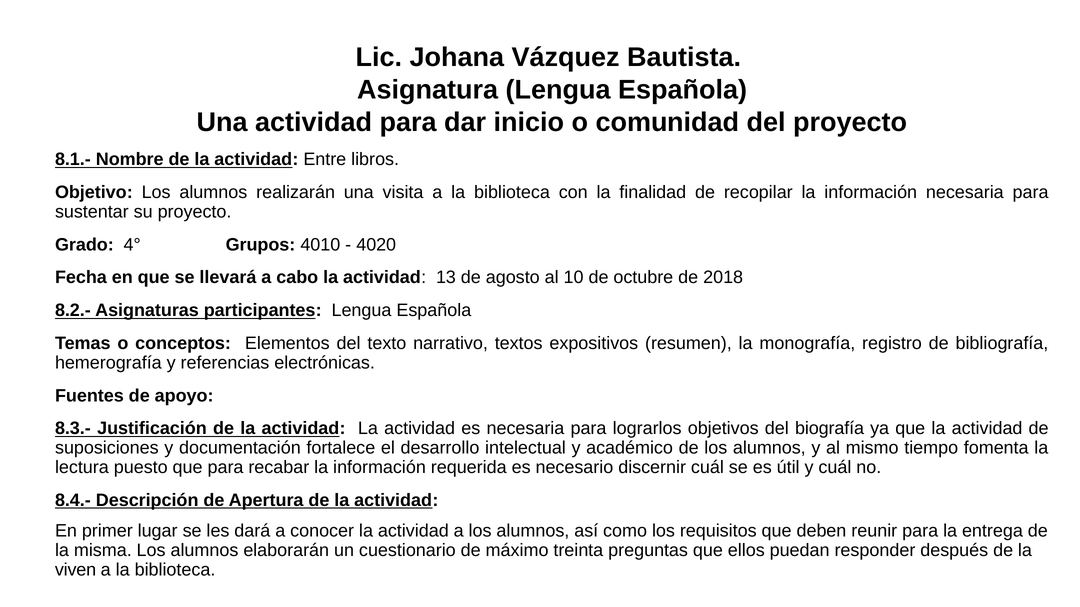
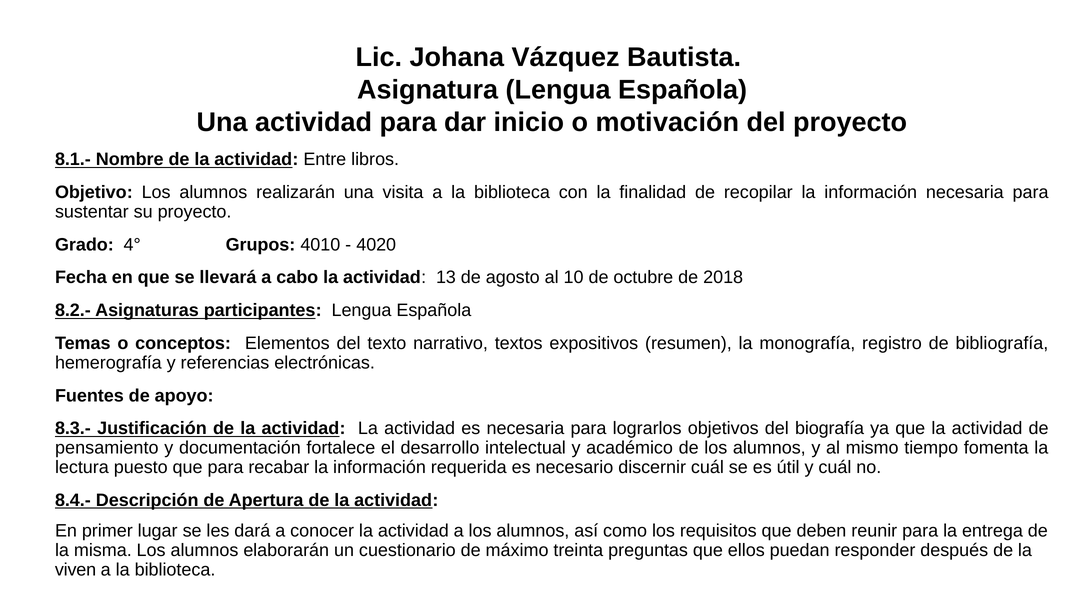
comunidad: comunidad -> motivación
suposiciones: suposiciones -> pensamiento
